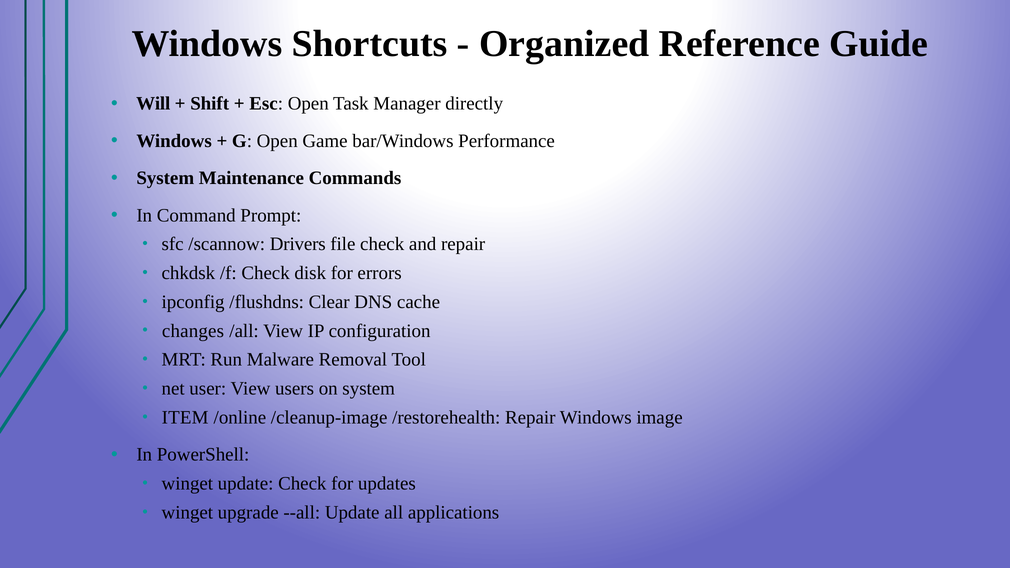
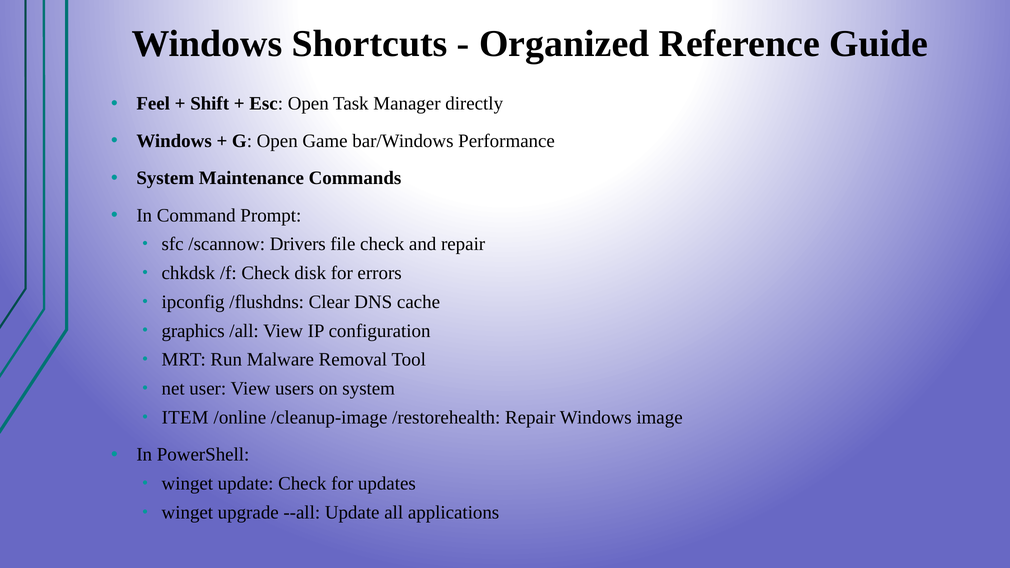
Will: Will -> Feel
changes: changes -> graphics
